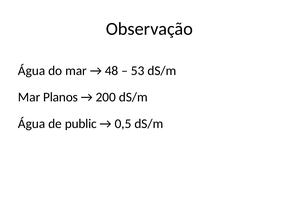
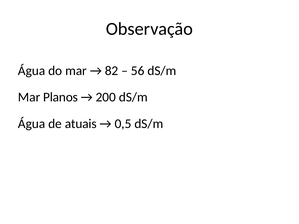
48: 48 -> 82
53: 53 -> 56
public: public -> atuais
